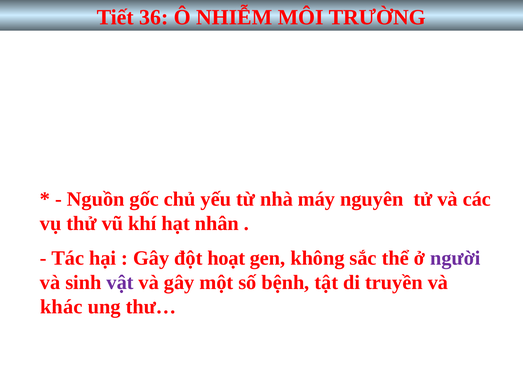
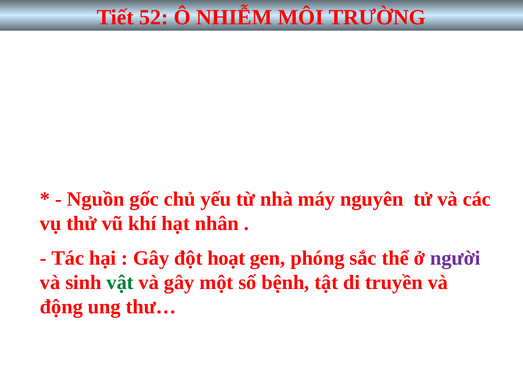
36: 36 -> 52
không: không -> phóng
vật colour: purple -> green
khác: khác -> động
